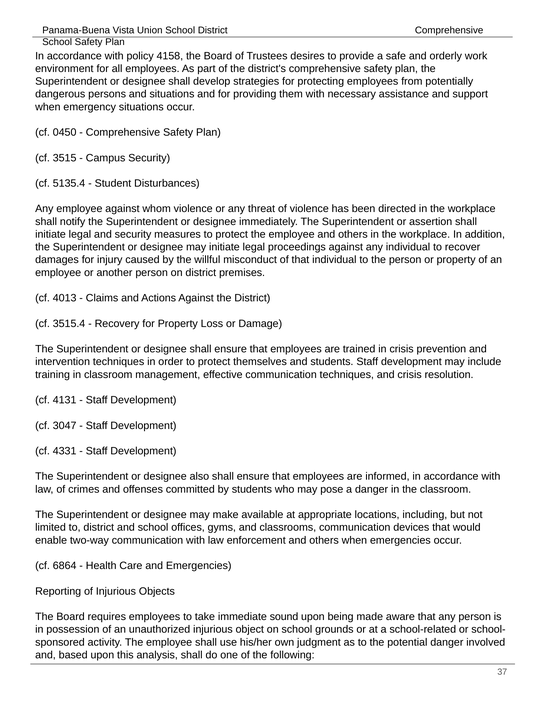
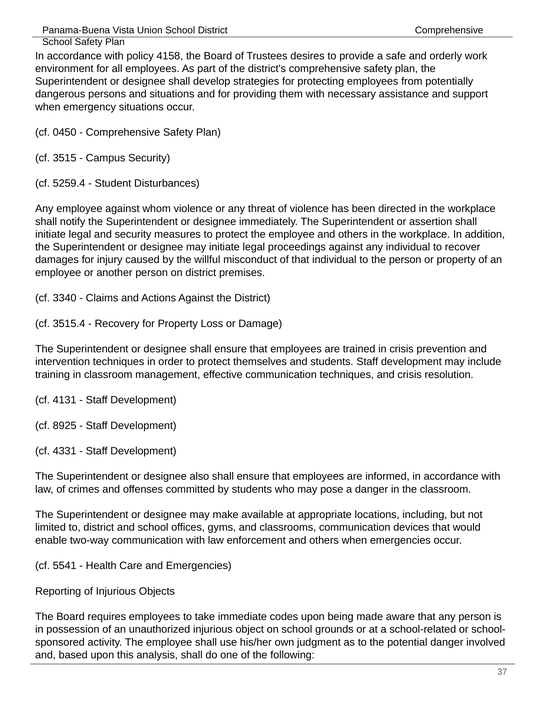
5135.4: 5135.4 -> 5259.4
4013: 4013 -> 3340
3047: 3047 -> 8925
6864: 6864 -> 5541
sound: sound -> codes
